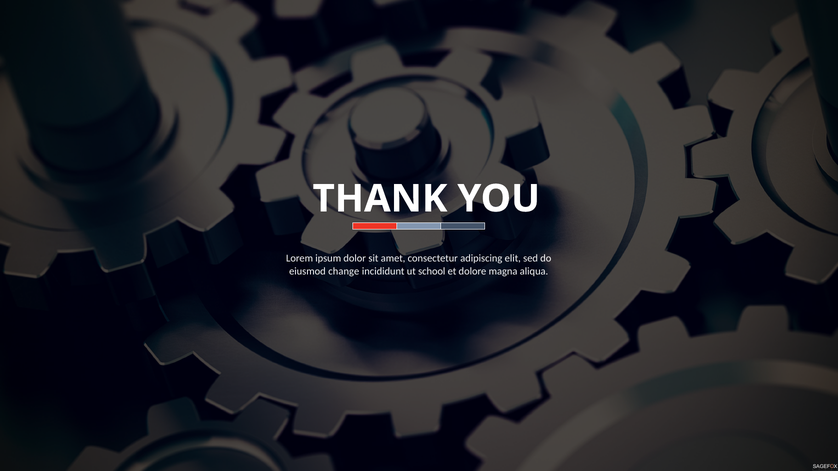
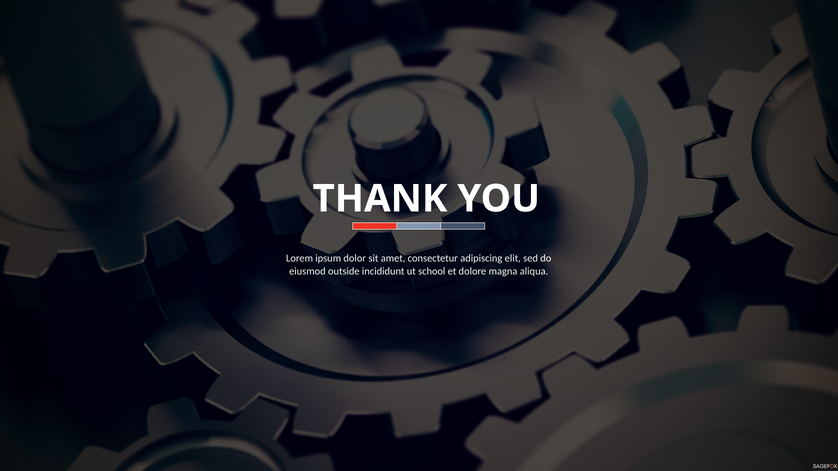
change: change -> outside
